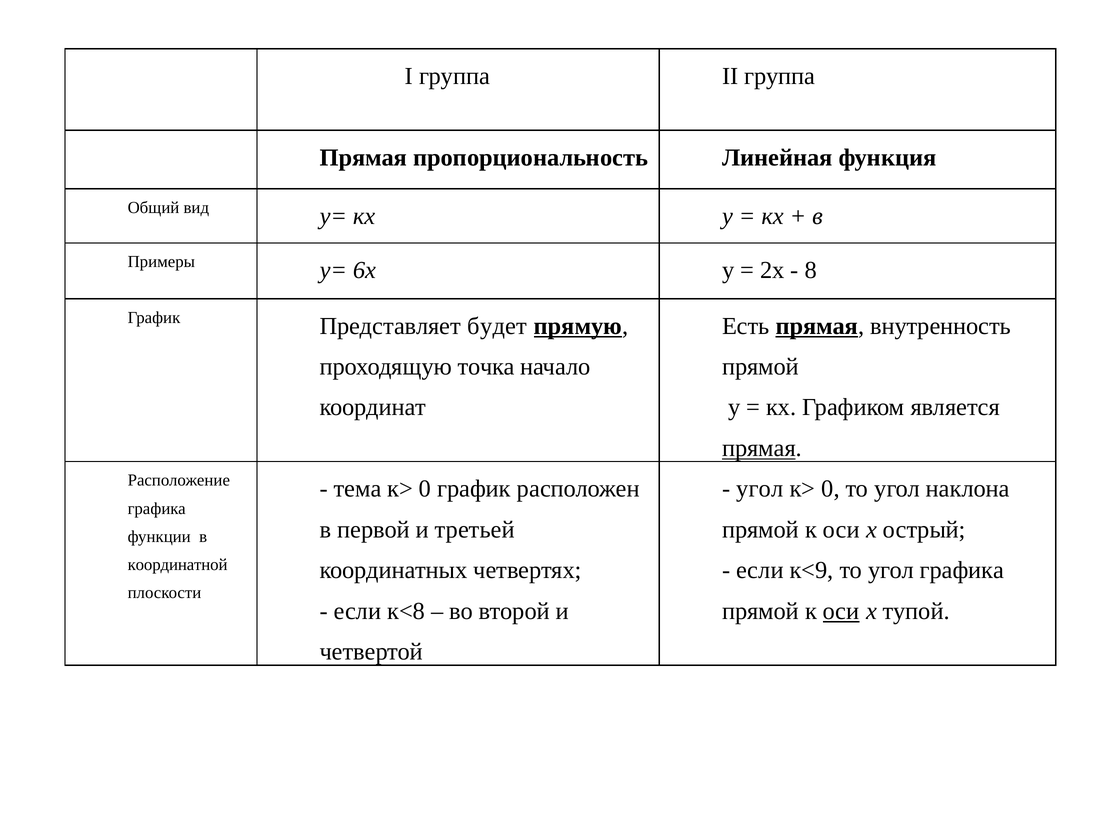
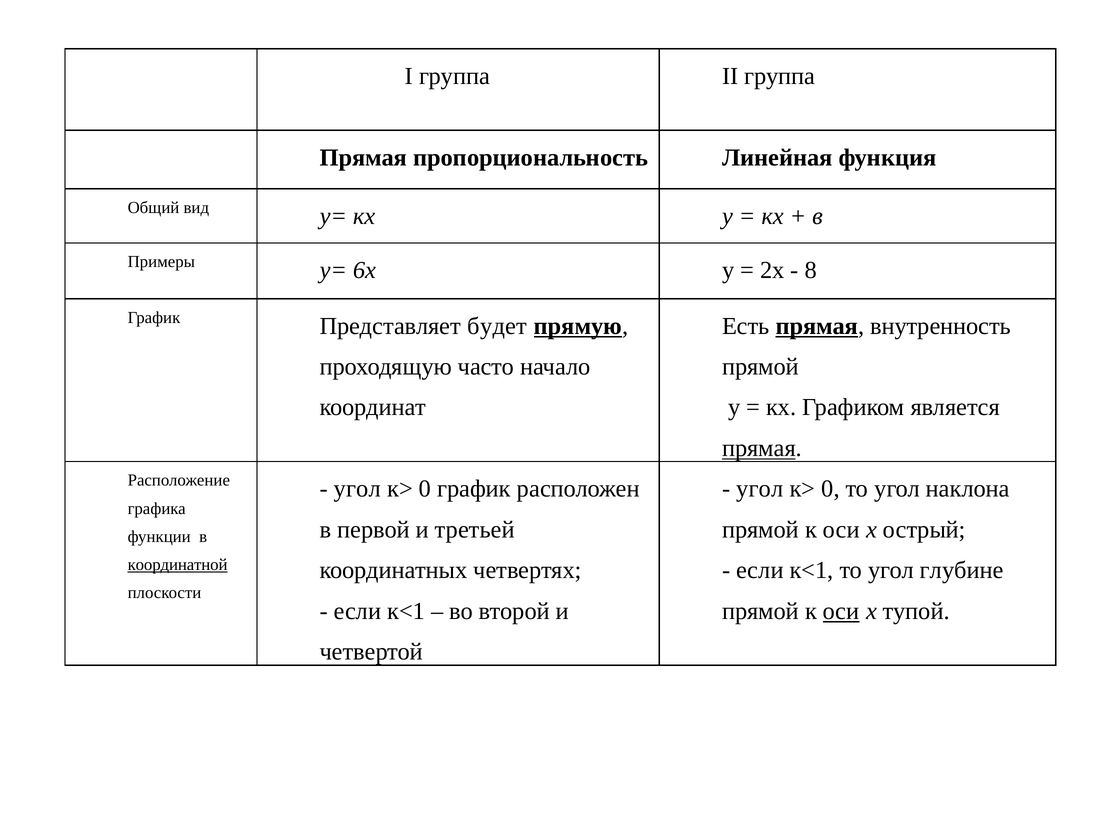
точка: точка -> часто
тема at (358, 489): тема -> угол
координатной underline: none -> present
к<9 at (812, 571): к<9 -> к<1
угол графика: графика -> глубине
к<8 at (406, 612): к<8 -> к<1
